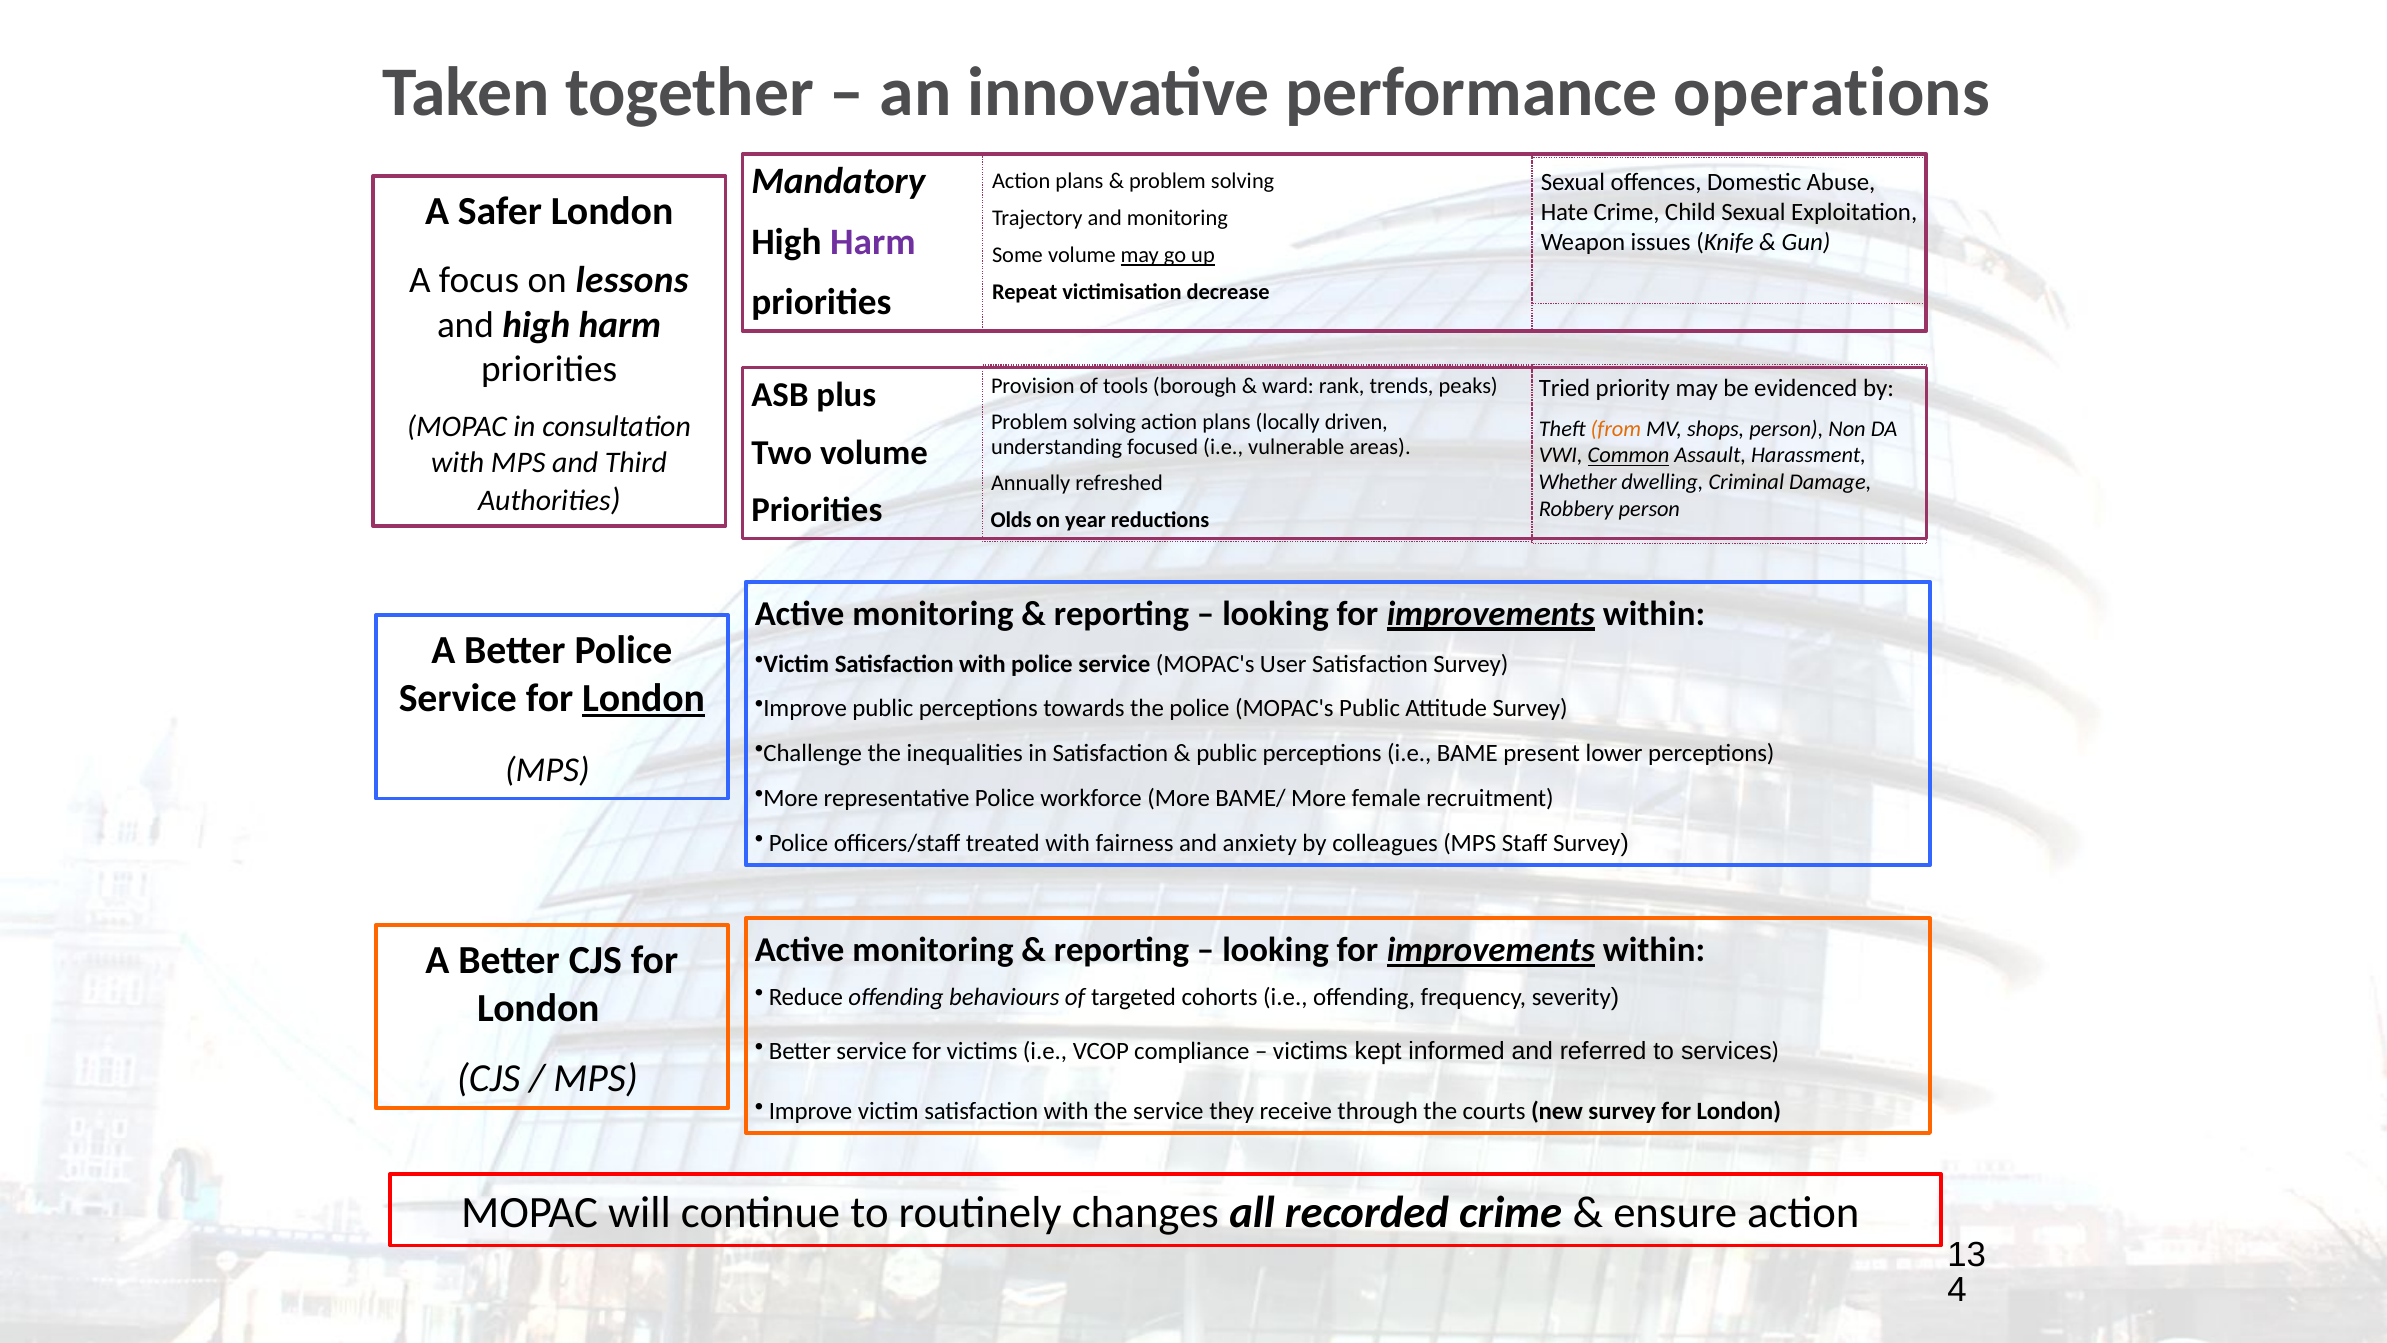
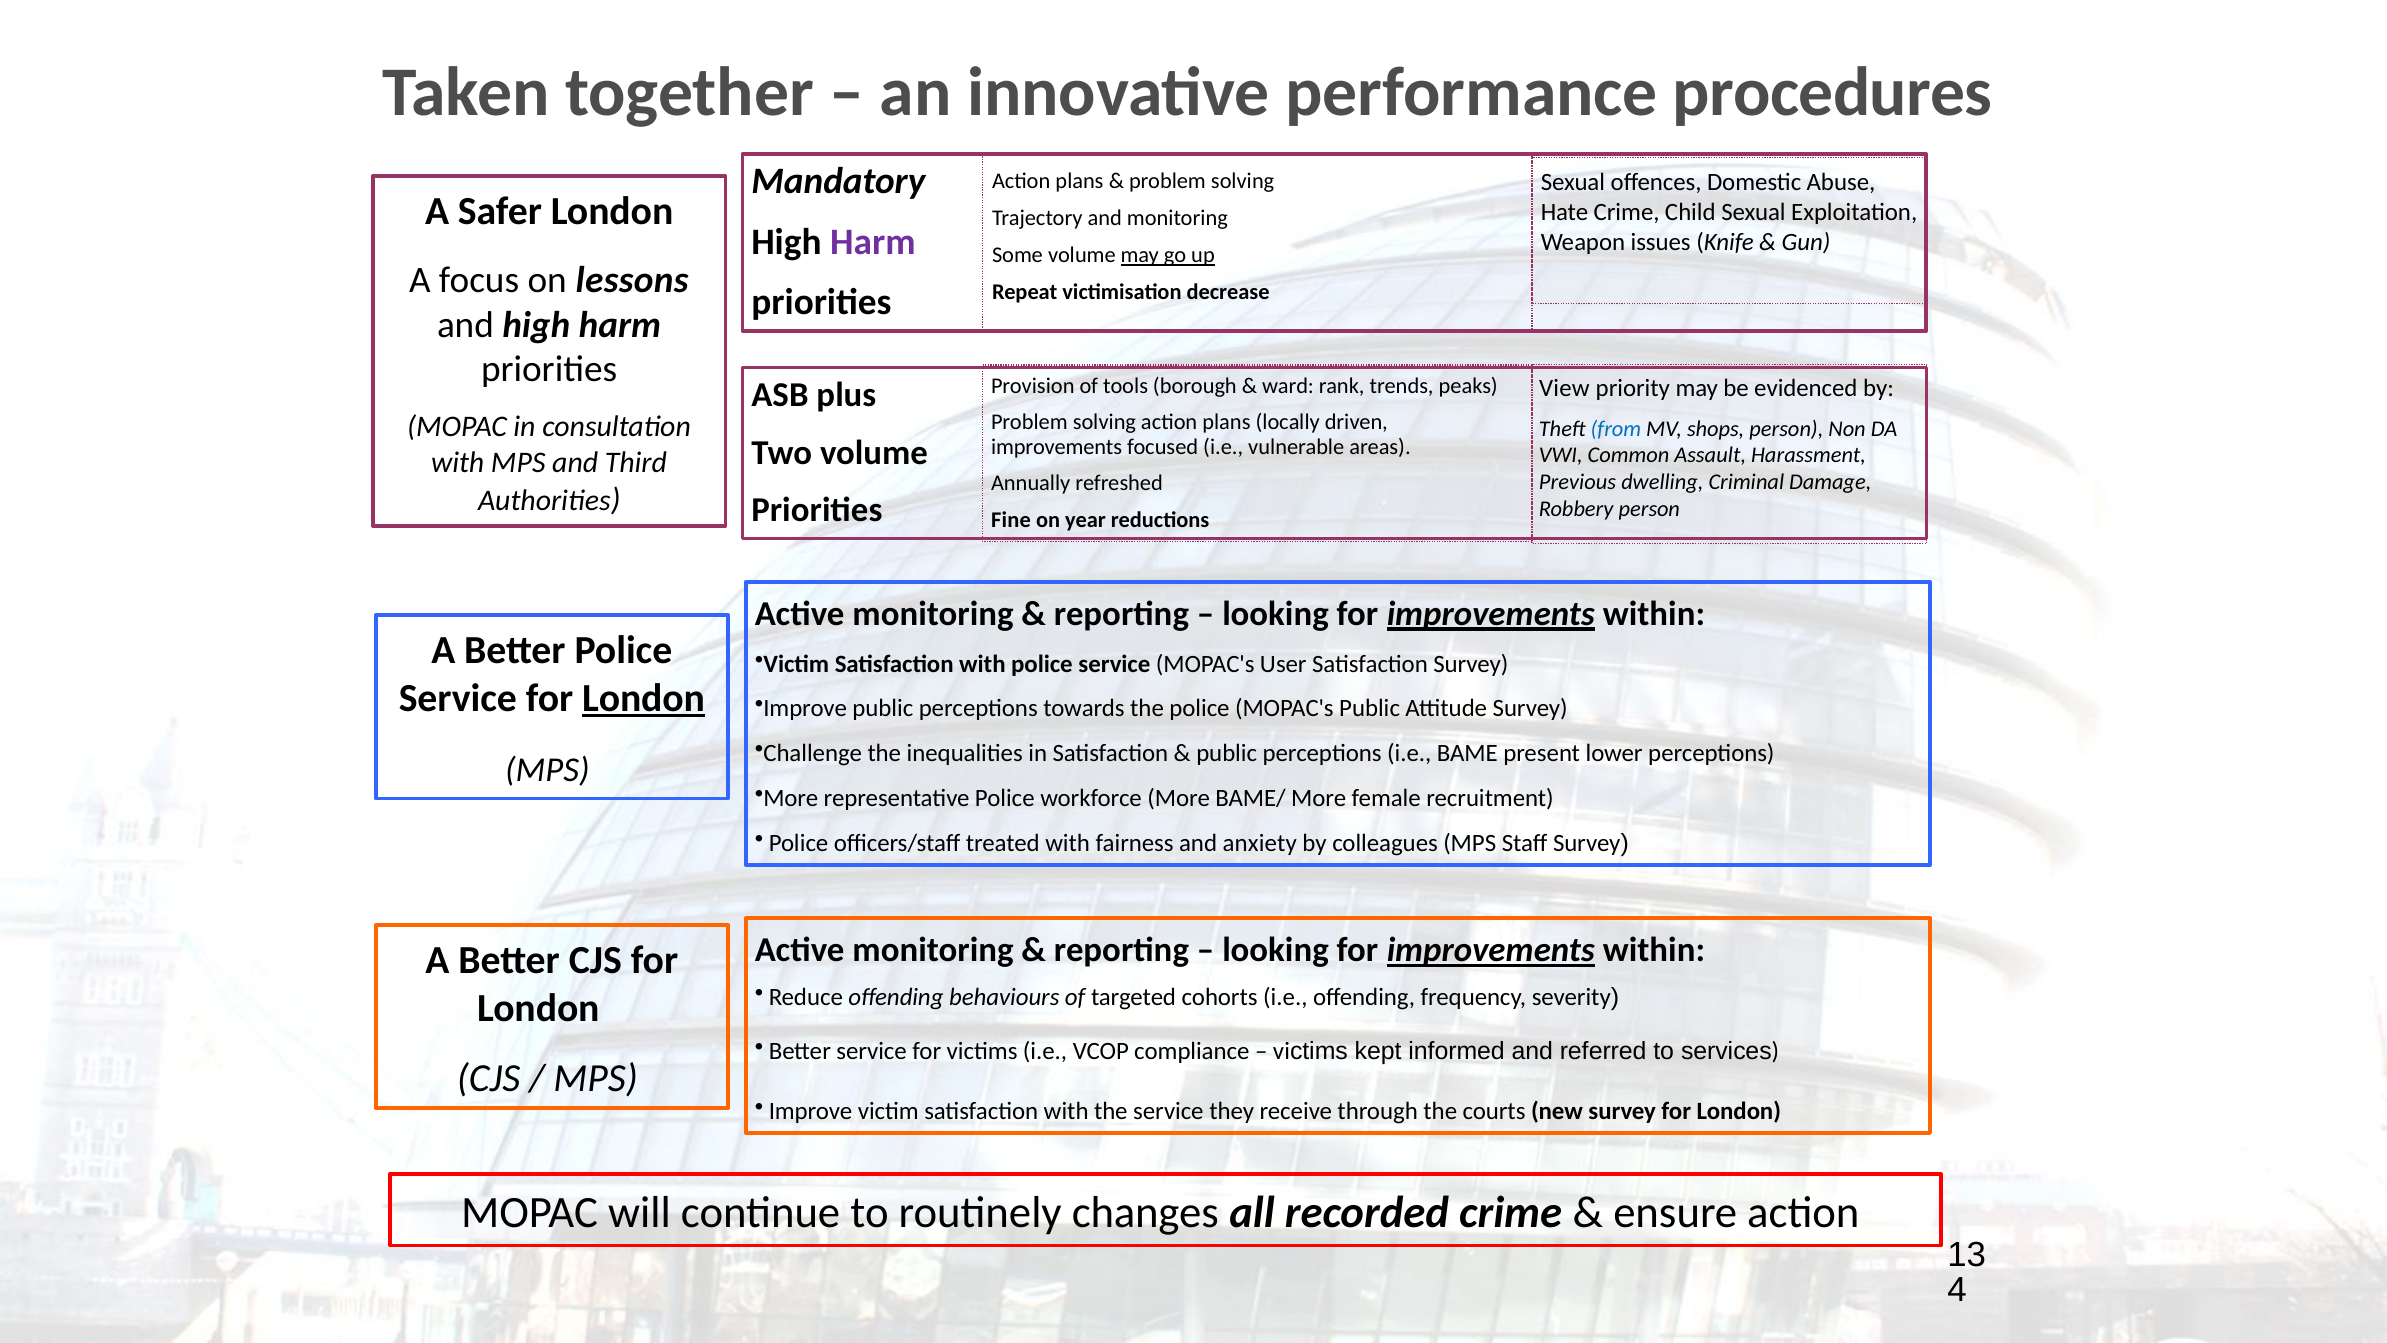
operations: operations -> procedures
Tried: Tried -> View
from colour: orange -> blue
understanding at (1057, 447): understanding -> improvements
Common underline: present -> none
Whether: Whether -> Previous
Olds: Olds -> Fine
